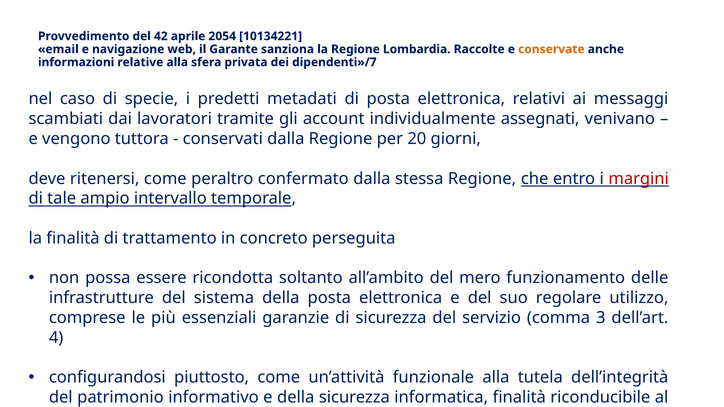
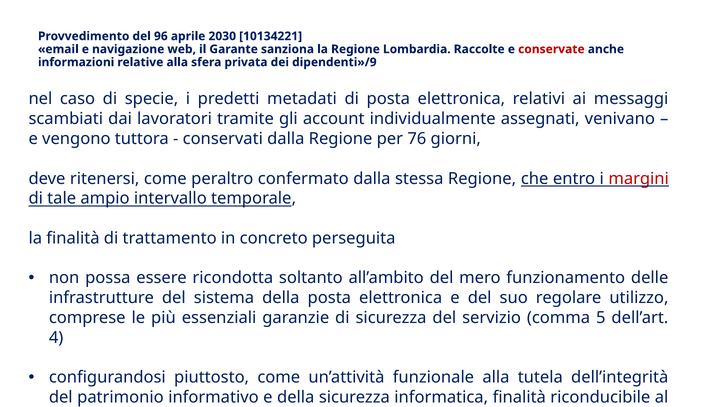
42: 42 -> 96
2054: 2054 -> 2030
conservate colour: orange -> red
dipendenti»/7: dipendenti»/7 -> dipendenti»/9
20: 20 -> 76
3: 3 -> 5
